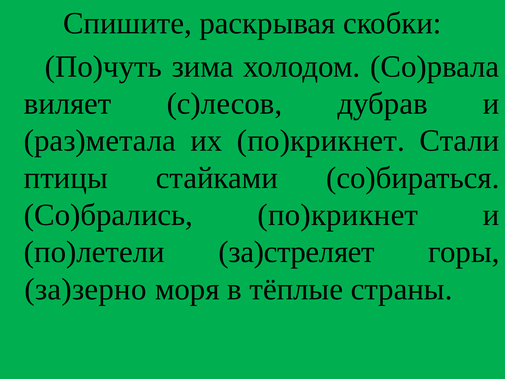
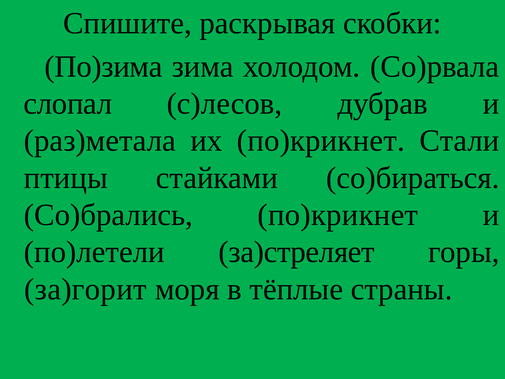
По)чуть: По)чуть -> По)зима
виляет: виляет -> слопал
за)зерно: за)зерно -> за)горит
